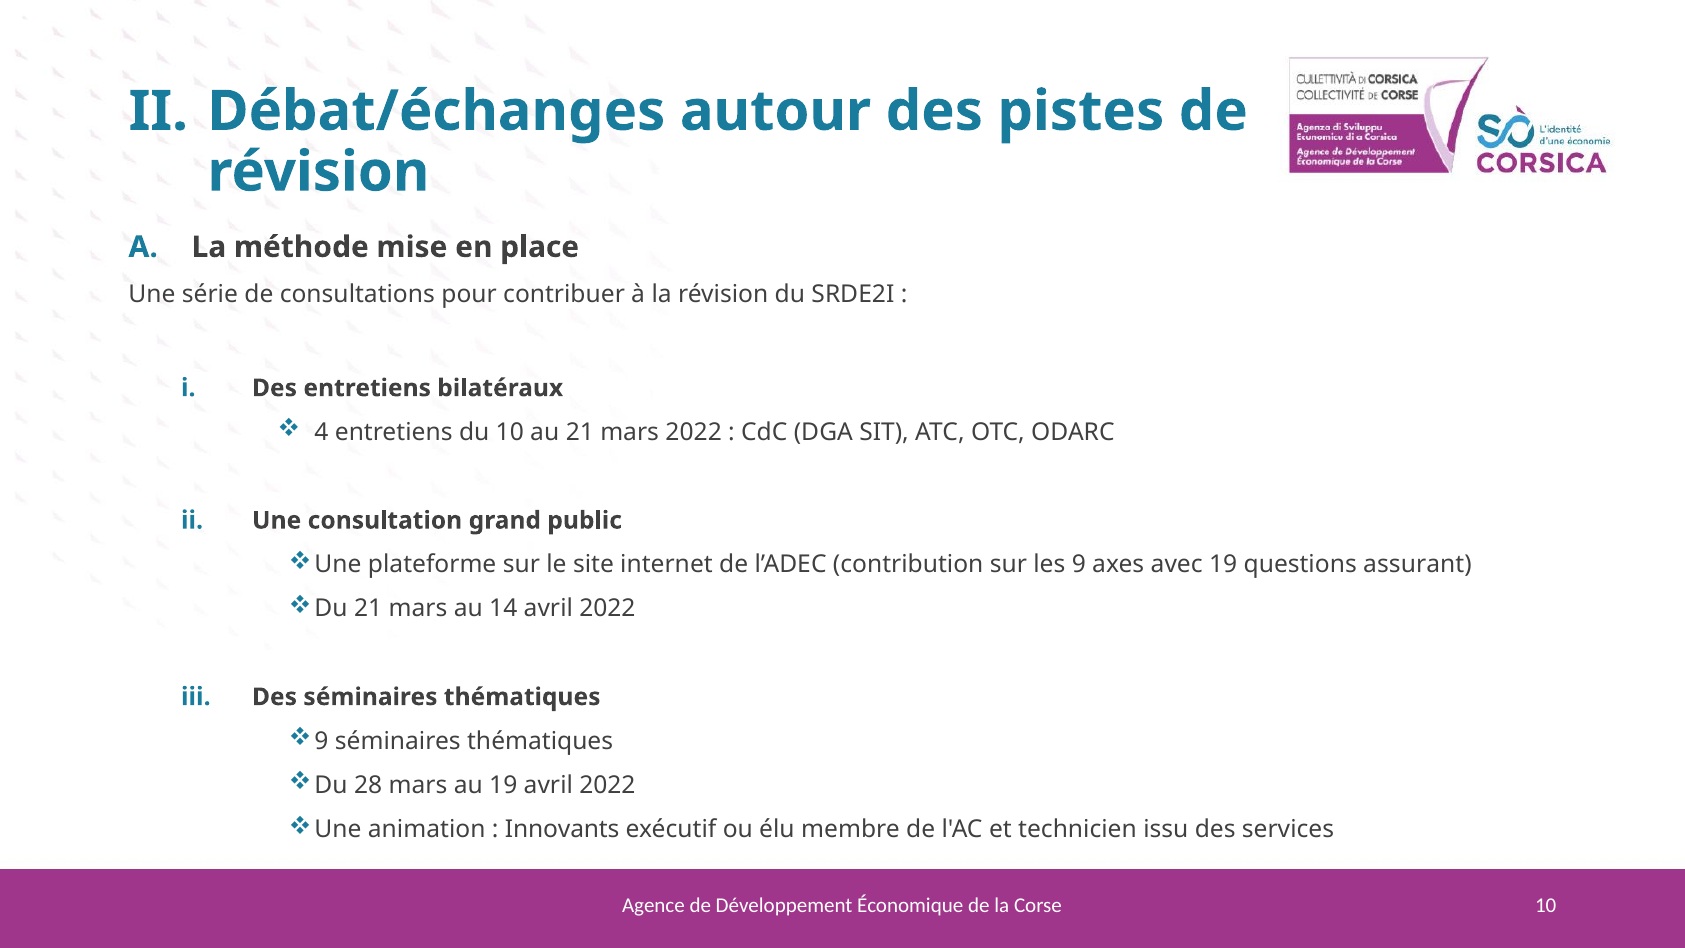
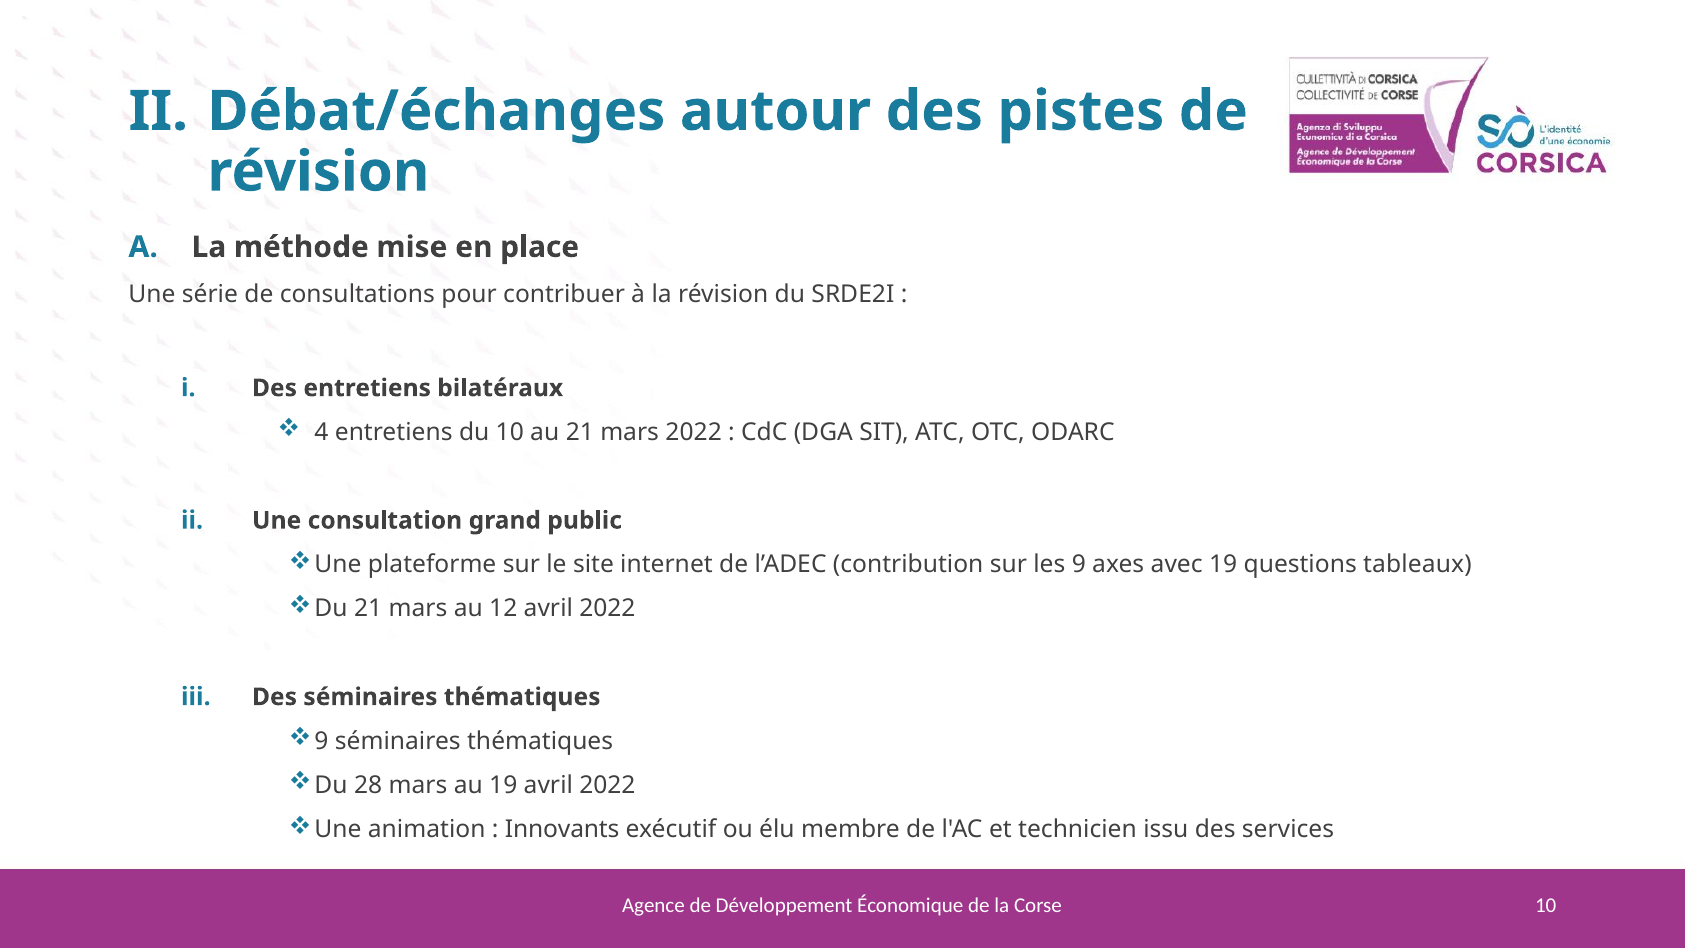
assurant: assurant -> tableaux
14: 14 -> 12
